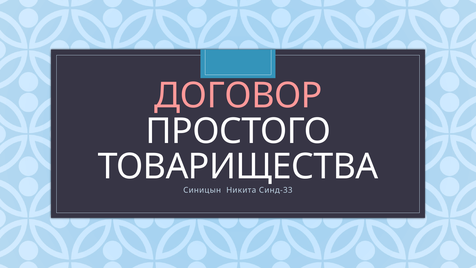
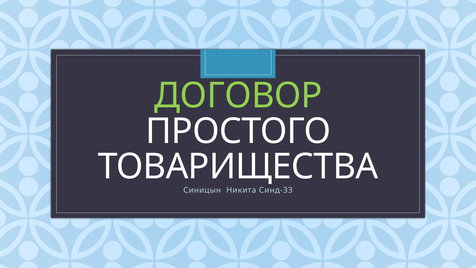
ДОГОВОР colour: pink -> light green
